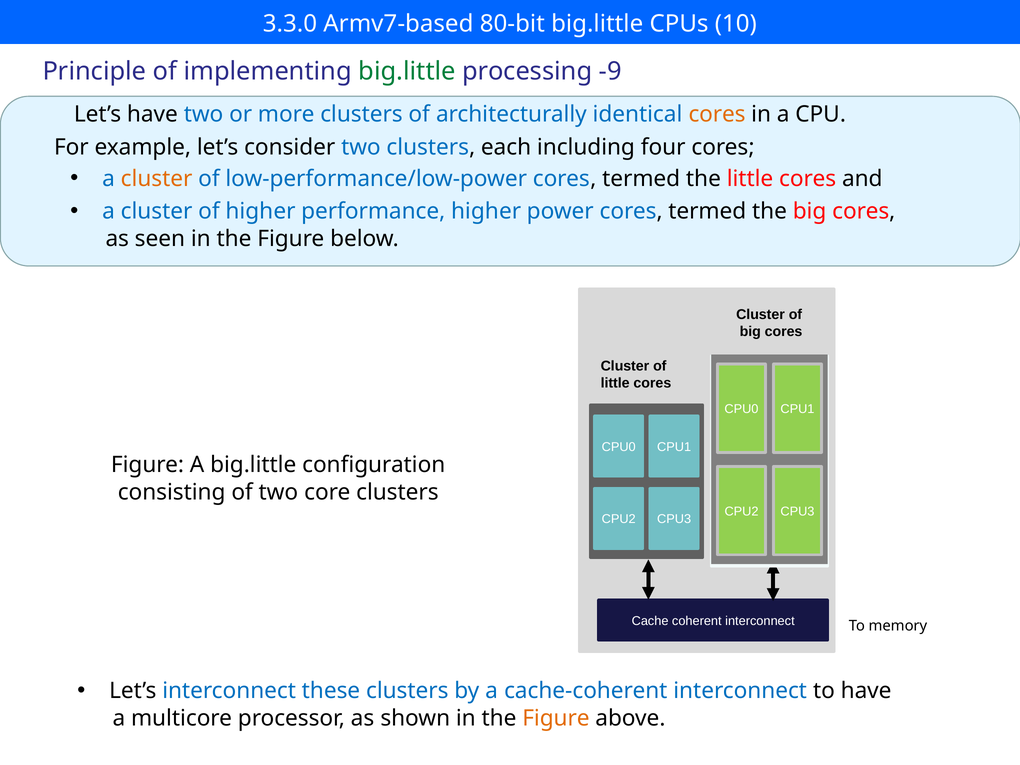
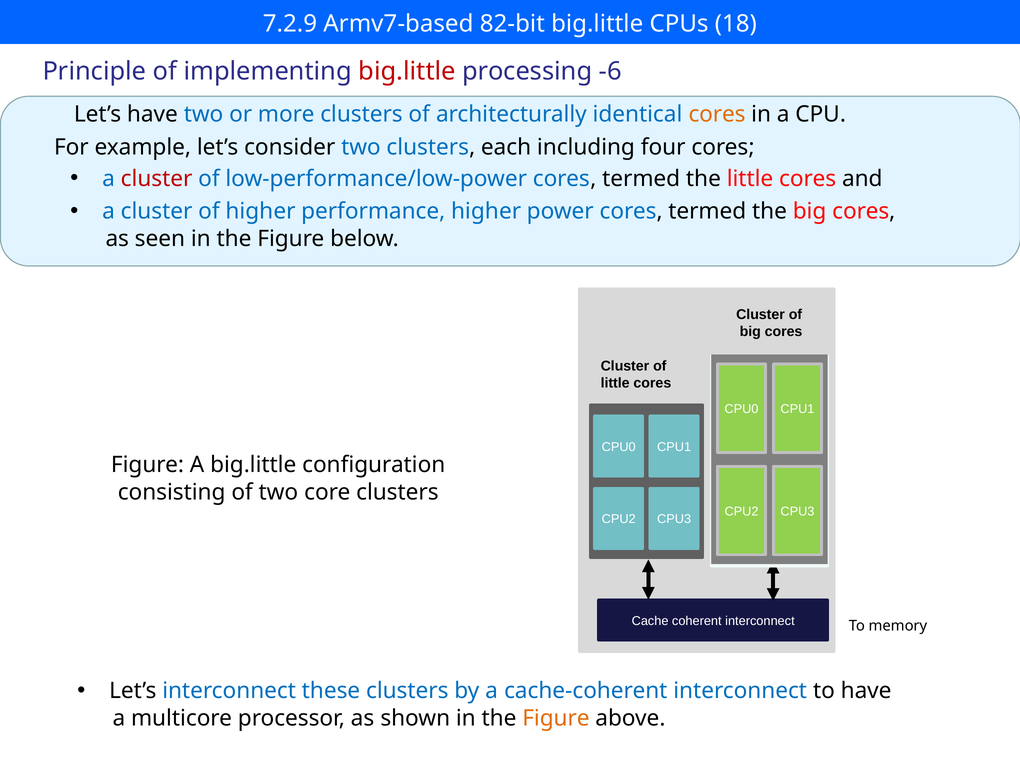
3.3.0: 3.3.0 -> 7.2.9
80-bit: 80-bit -> 82-bit
10: 10 -> 18
big.little at (407, 71) colour: green -> red
-9: -9 -> -6
cluster at (157, 179) colour: orange -> red
